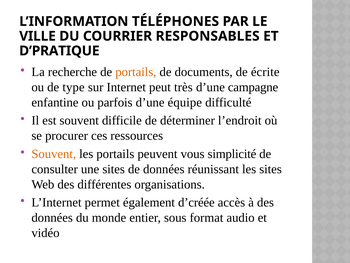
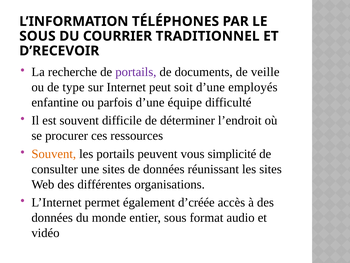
VILLE at (38, 36): VILLE -> SOUS
RESPONSABLES: RESPONSABLES -> TRADITIONNEL
D’PRATIQUE: D’PRATIQUE -> D’RECEVOIR
portails at (136, 72) colour: orange -> purple
écrite: écrite -> veille
très: très -> soit
campagne: campagne -> employés
